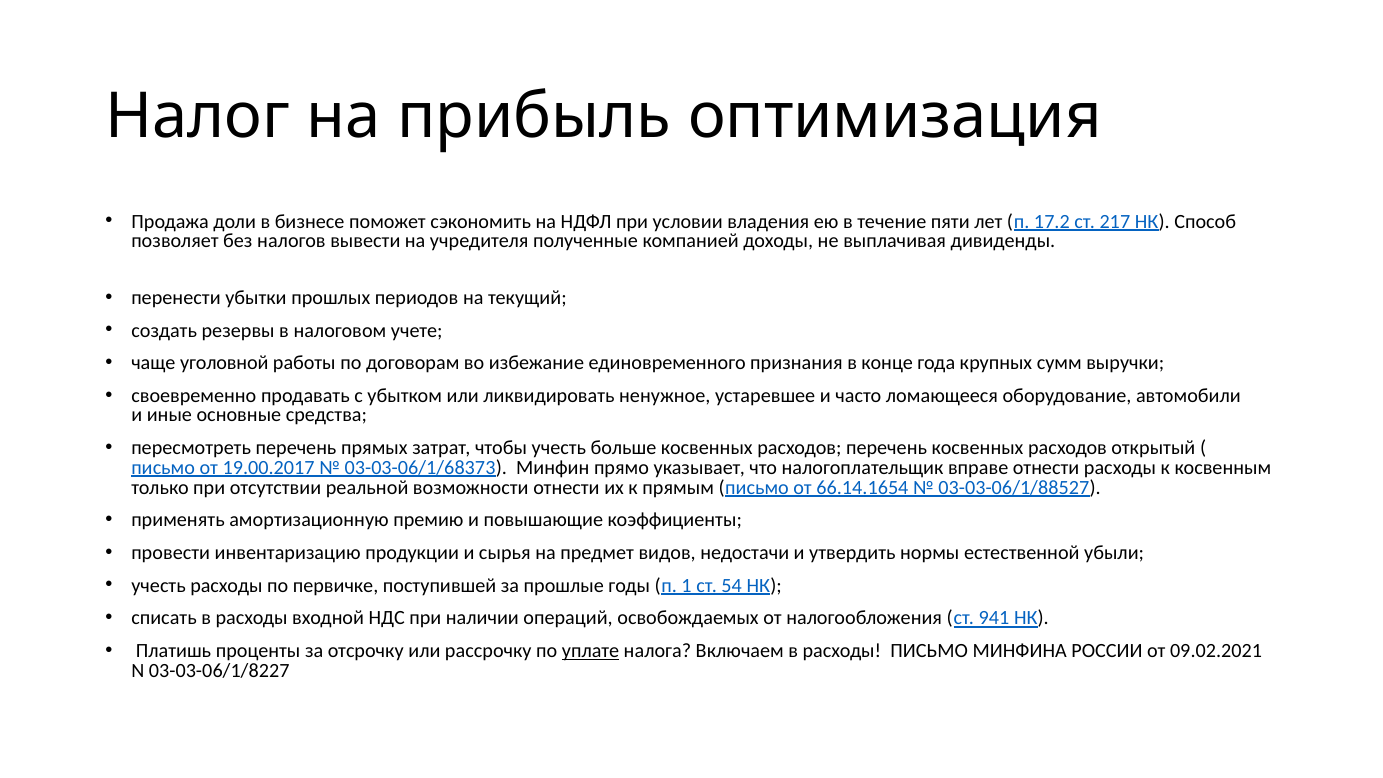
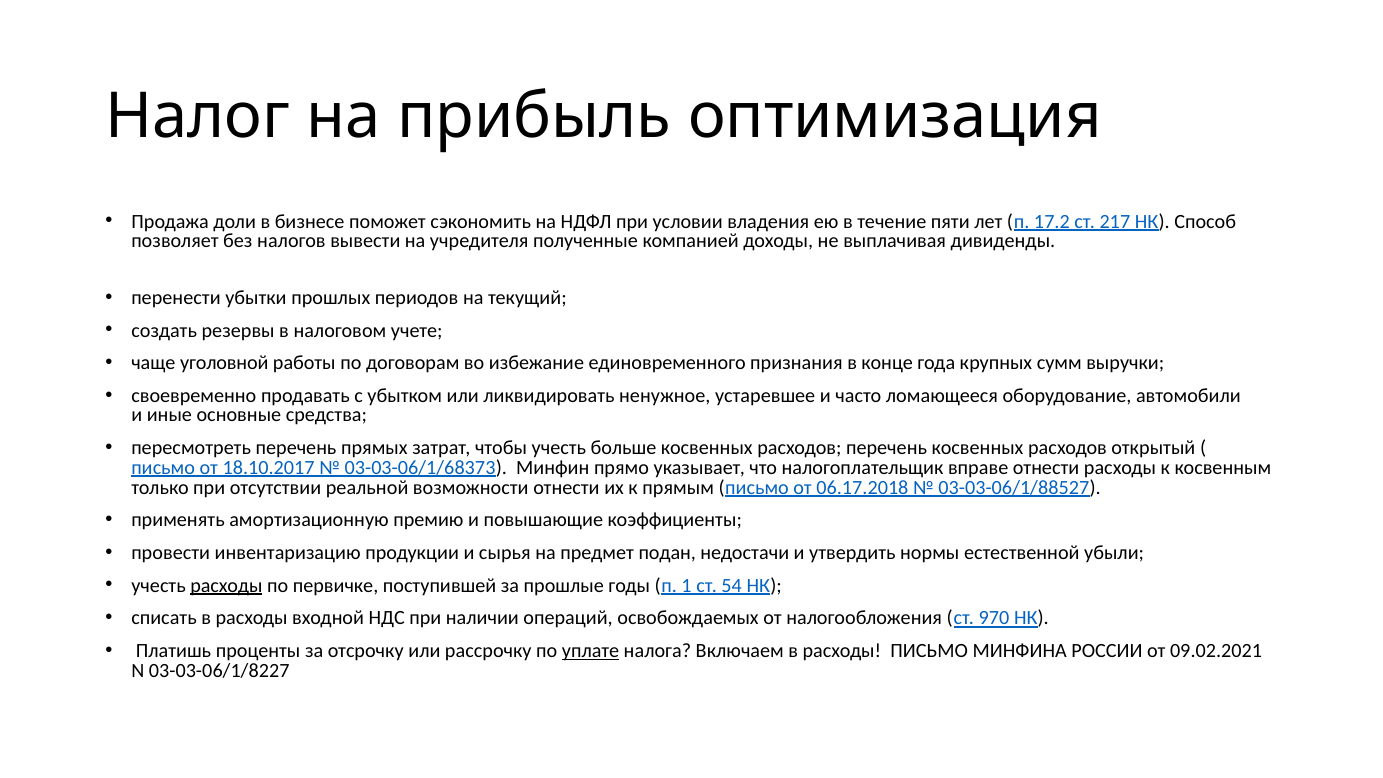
19.00.2017: 19.00.2017 -> 18.10.2017
66.14.1654: 66.14.1654 -> 06.17.2018
видов: видов -> подан
расходы at (226, 585) underline: none -> present
941: 941 -> 970
